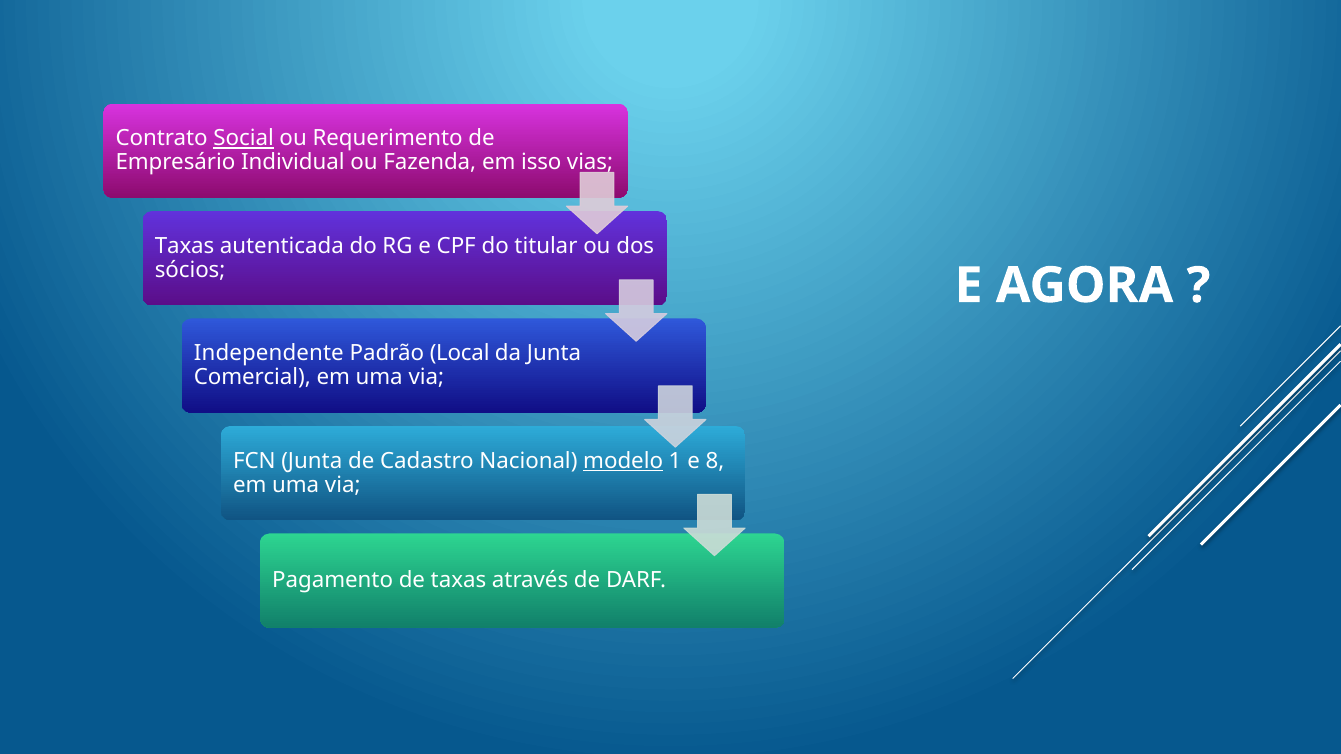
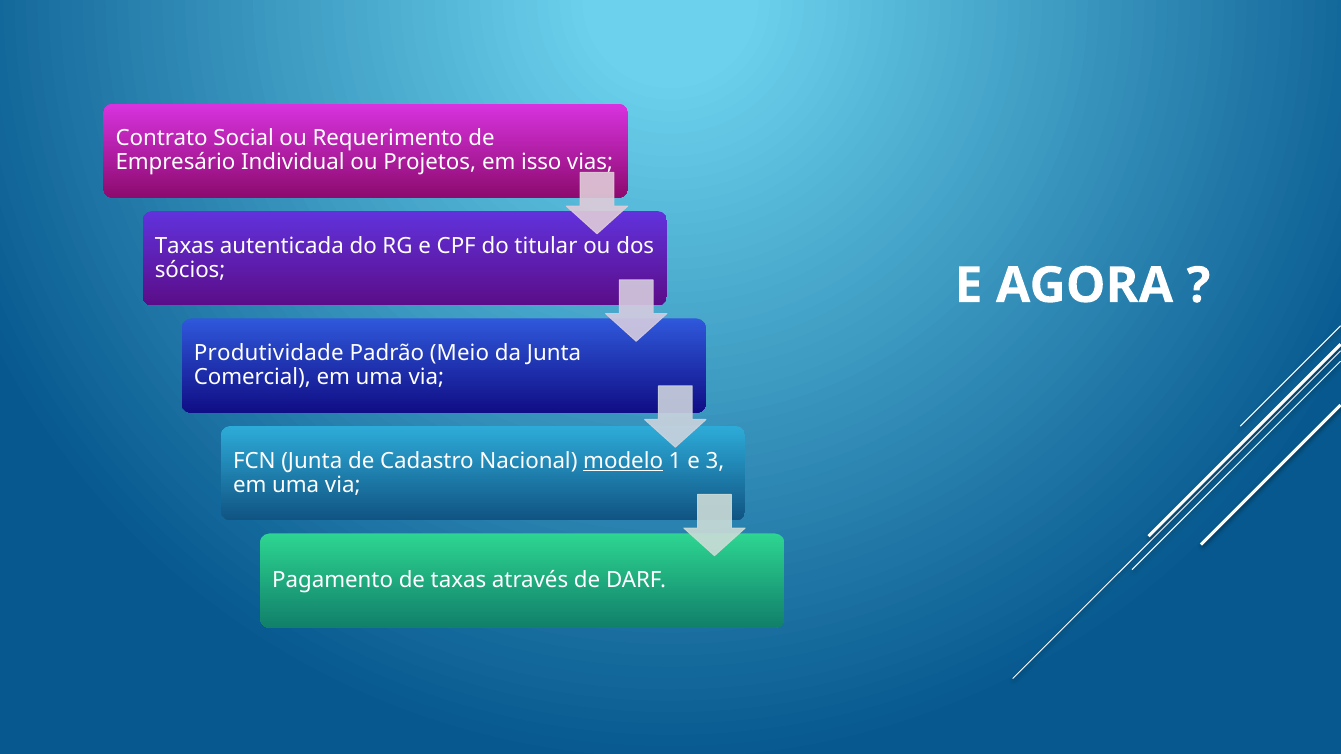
Social underline: present -> none
Fazenda: Fazenda -> Projetos
Independente: Independente -> Produtividade
Local: Local -> Meio
8: 8 -> 3
